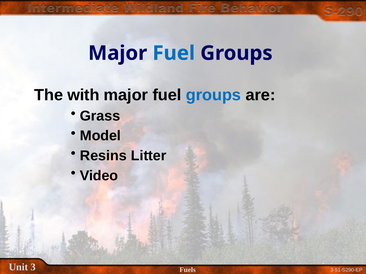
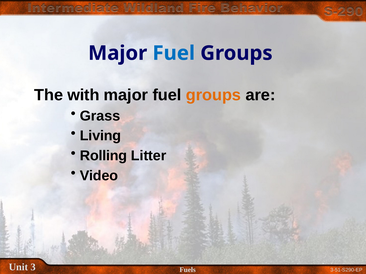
groups at (213, 95) colour: blue -> orange
Model: Model -> Living
Resins: Resins -> Rolling
